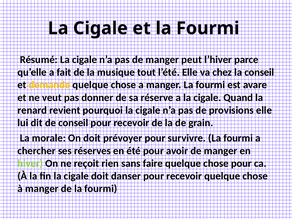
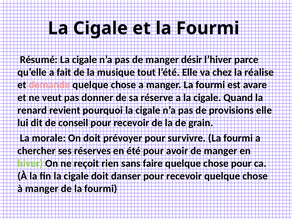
peut: peut -> désir
la conseil: conseil -> réalise
demande colour: yellow -> pink
